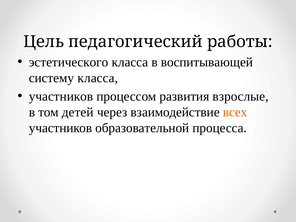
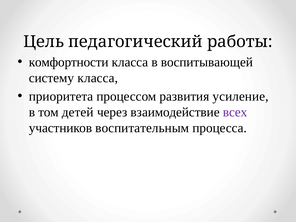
эстетического: эстетического -> комфортности
участников at (61, 96): участников -> приоритета
взрослые: взрослые -> усиление
всех colour: orange -> purple
образовательной: образовательной -> воспитательным
